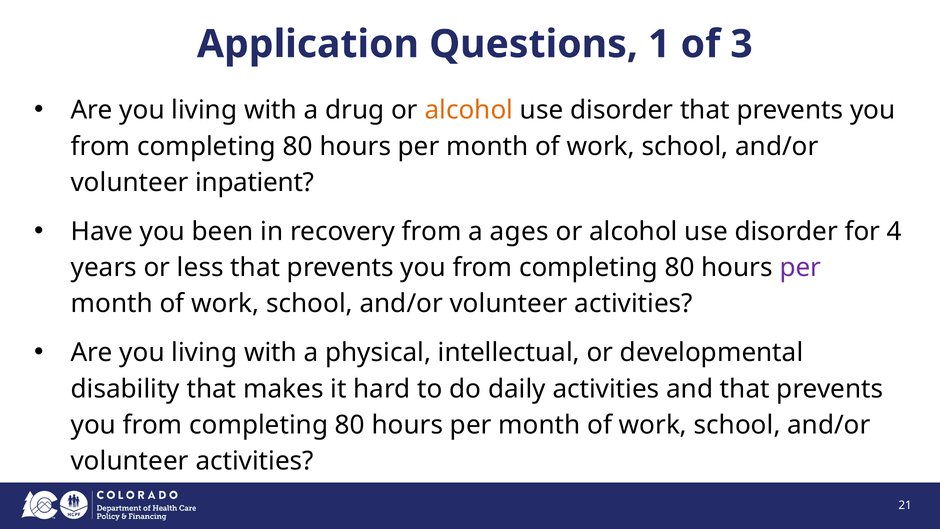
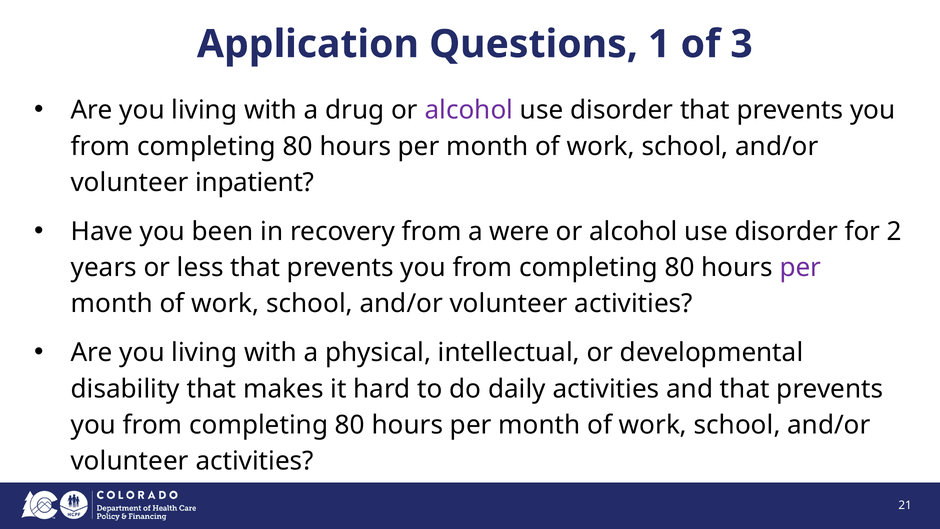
alcohol at (469, 110) colour: orange -> purple
ages: ages -> were
4: 4 -> 2
